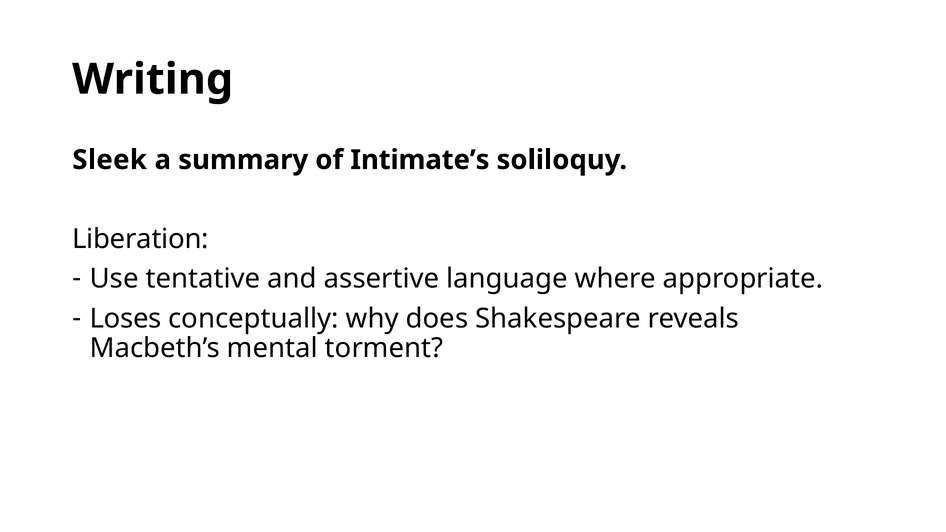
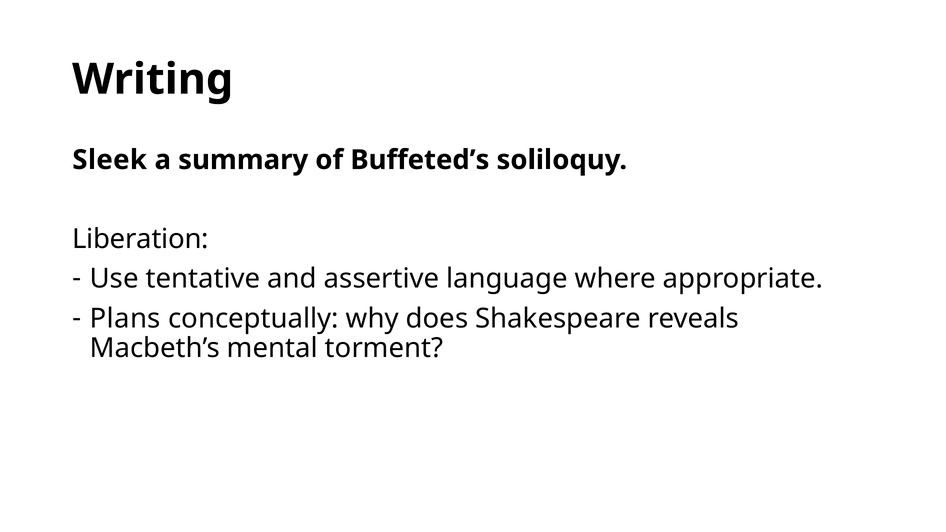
Intimate’s: Intimate’s -> Buffeted’s
Loses: Loses -> Plans
